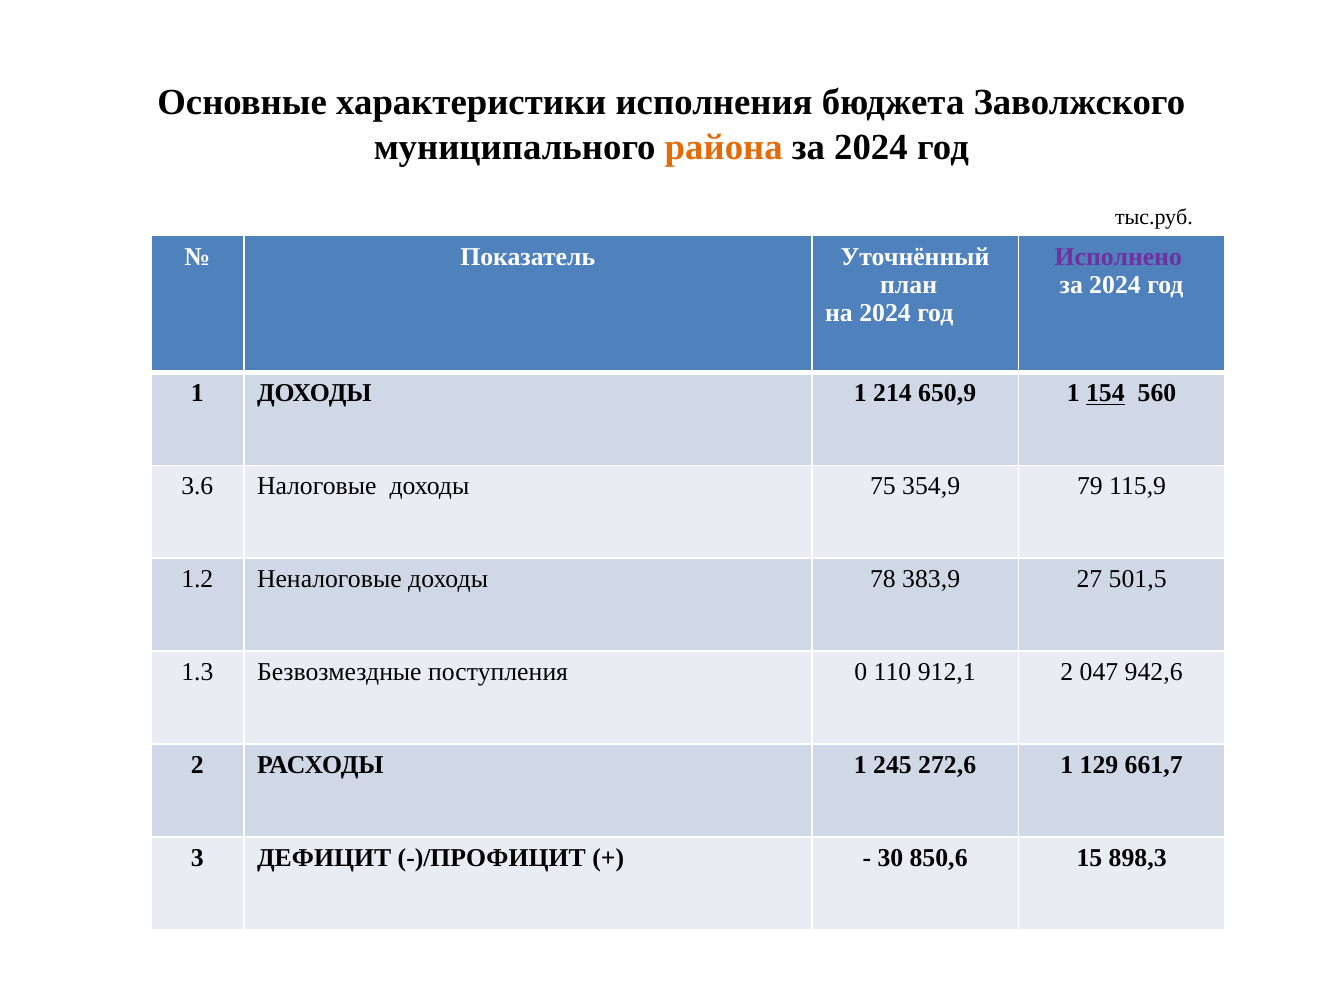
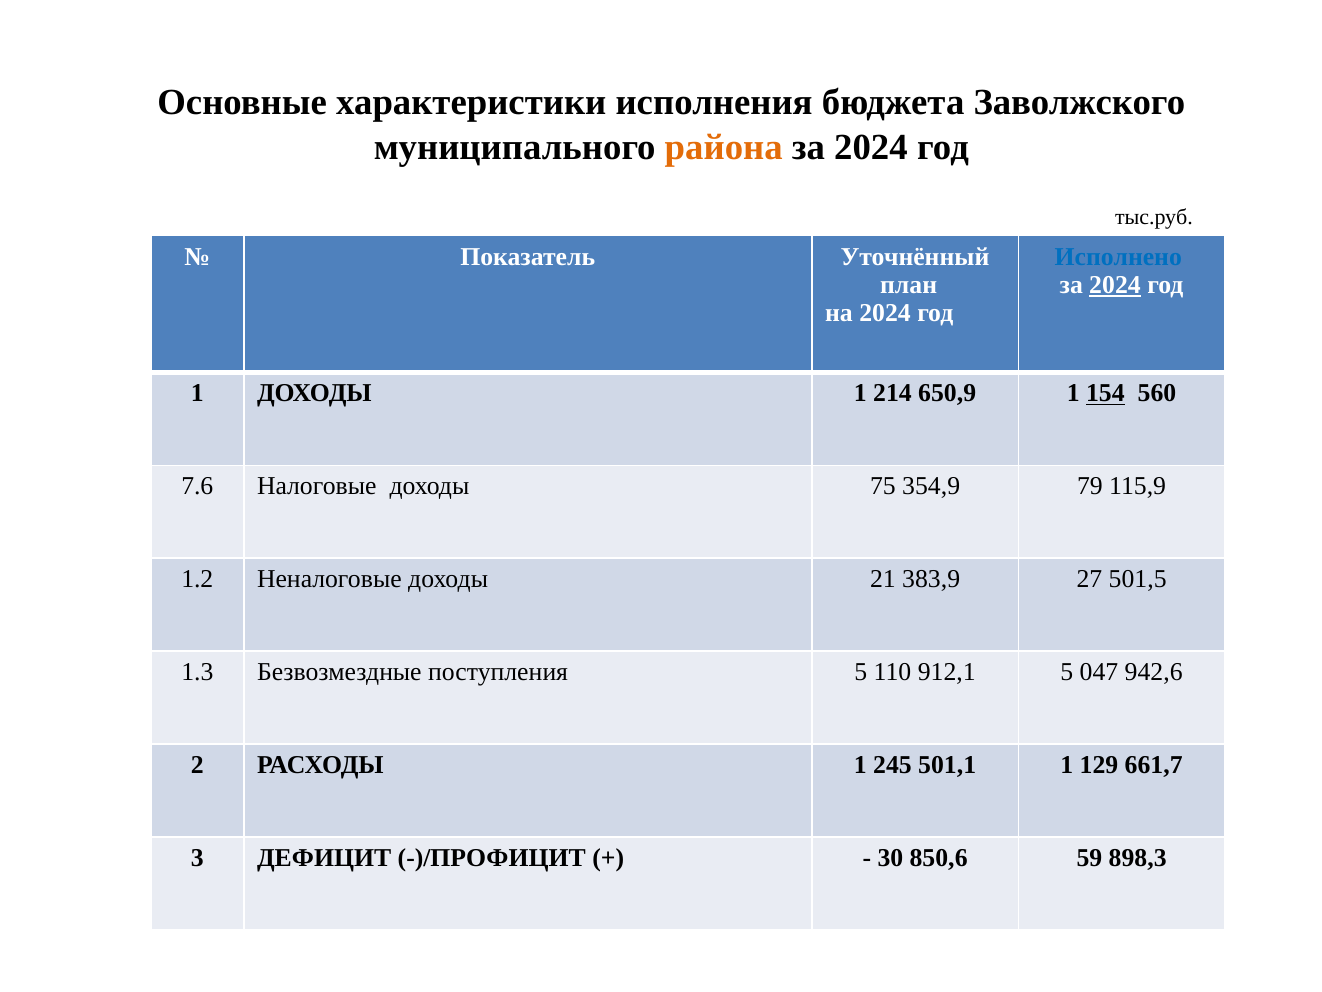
Исполнено colour: purple -> blue
2024 at (1115, 285) underline: none -> present
3.6: 3.6 -> 7.6
78: 78 -> 21
поступления 0: 0 -> 5
912,1 2: 2 -> 5
272,6: 272,6 -> 501,1
15: 15 -> 59
